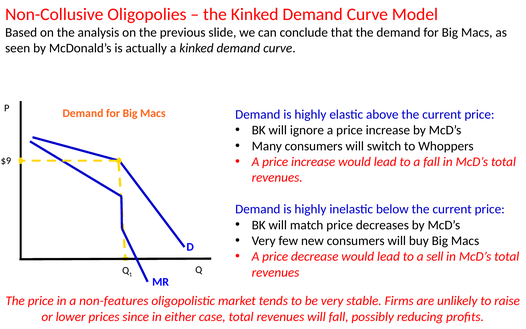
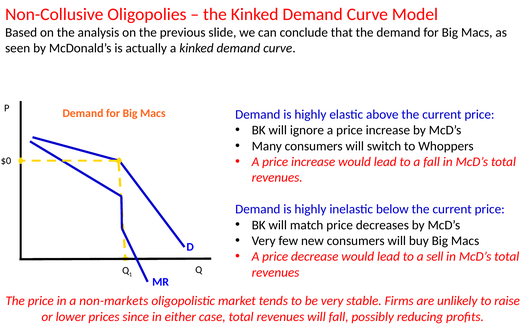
$9: $9 -> $0
non-features: non-features -> non-markets
